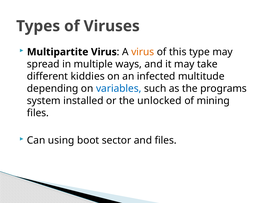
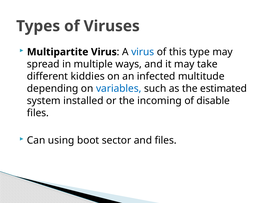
virus at (143, 52) colour: orange -> blue
programs: programs -> estimated
unlocked: unlocked -> incoming
mining: mining -> disable
